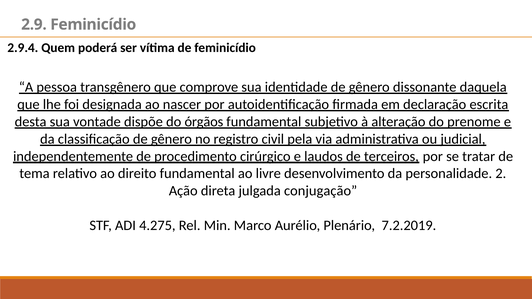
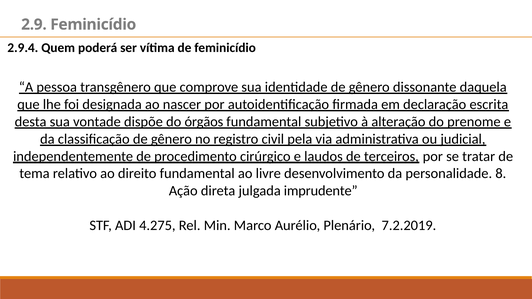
2: 2 -> 8
conjugação: conjugação -> imprudente
